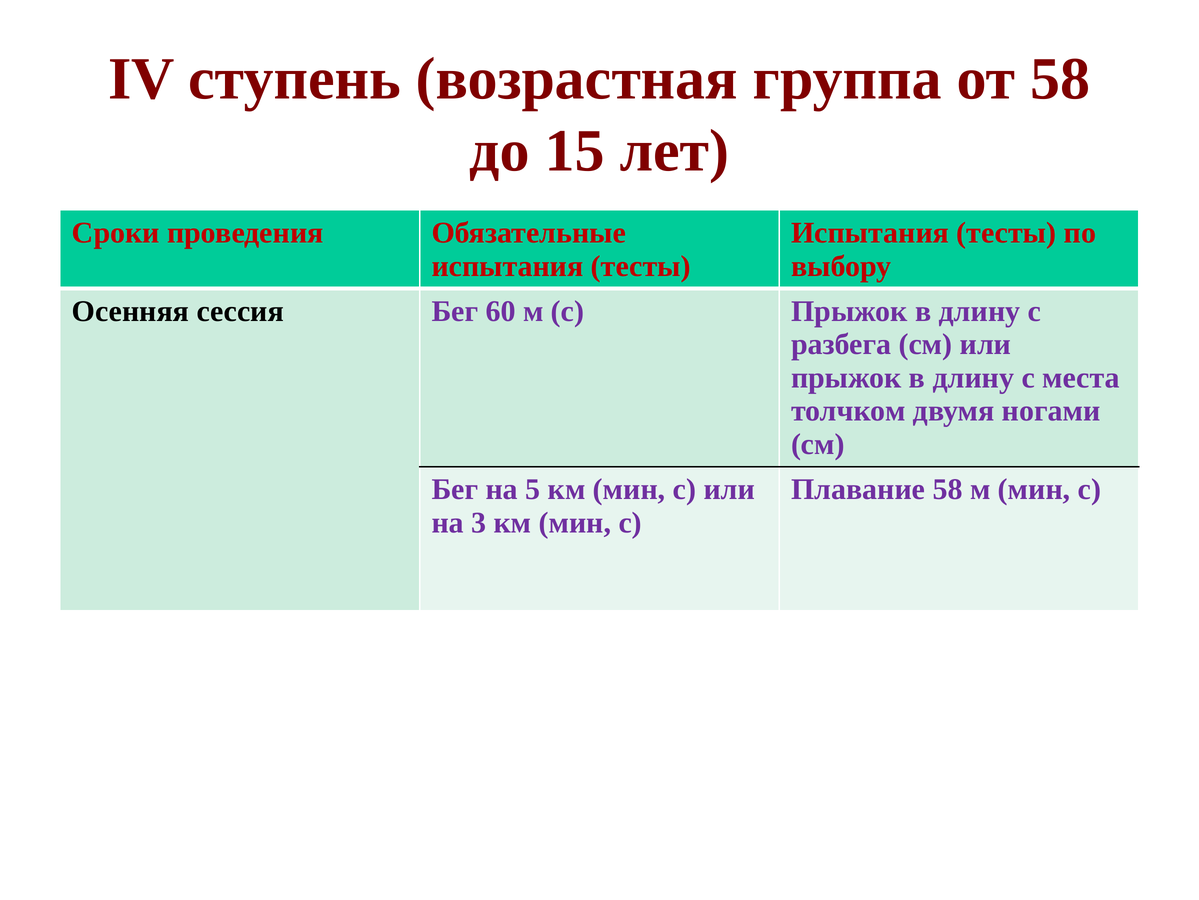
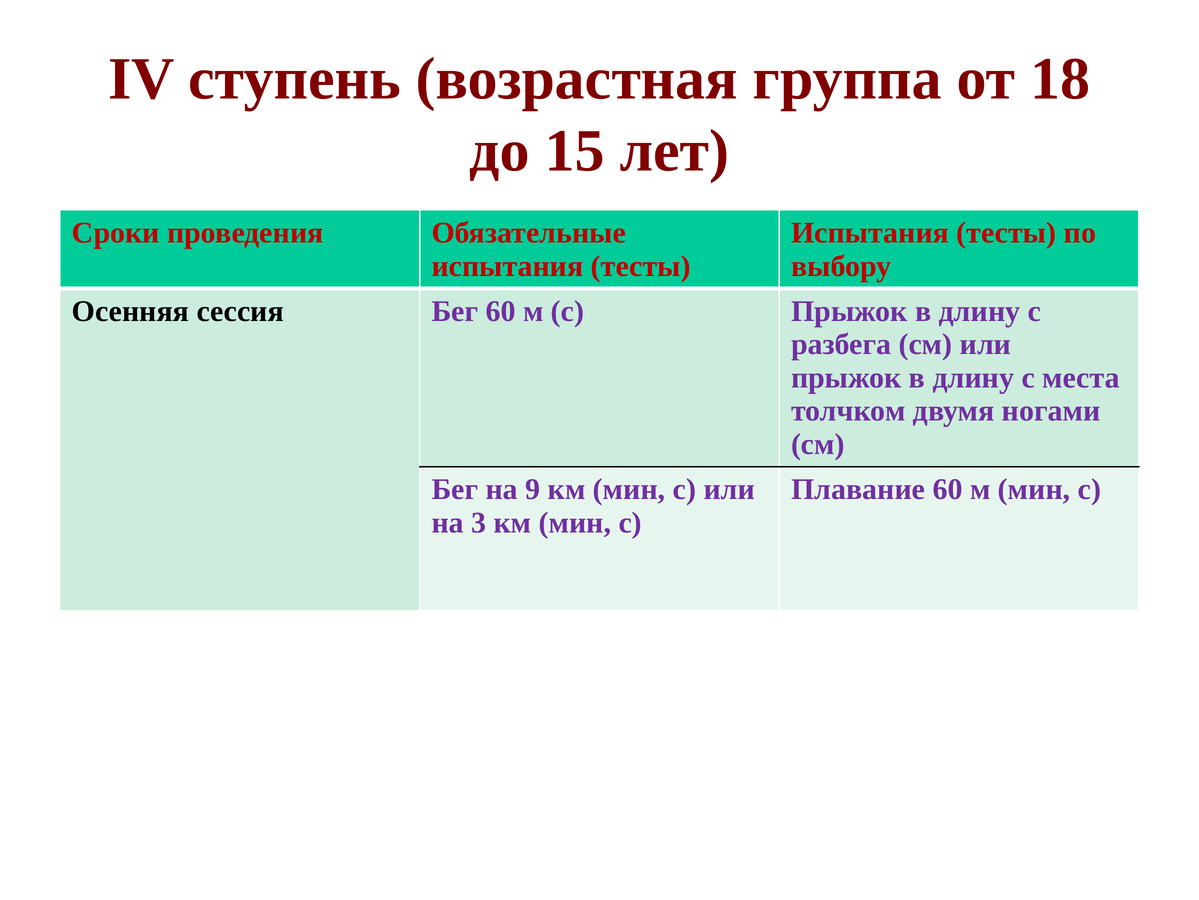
от 58: 58 -> 18
5: 5 -> 9
Плавание 58: 58 -> 60
